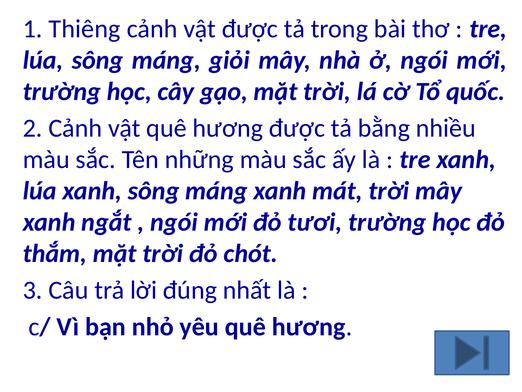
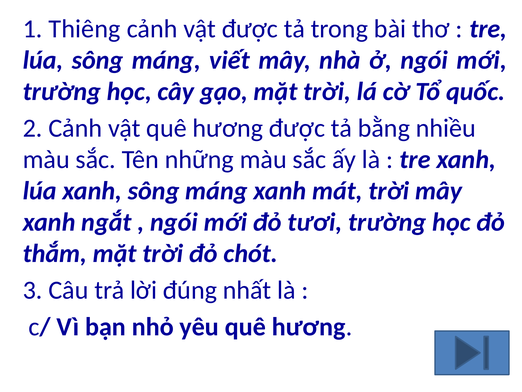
giỏi: giỏi -> viết
